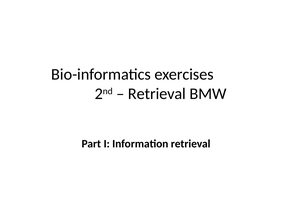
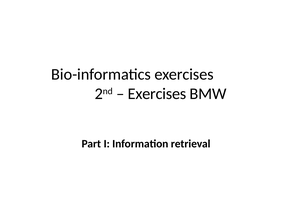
Retrieval at (157, 94): Retrieval -> Exercises
